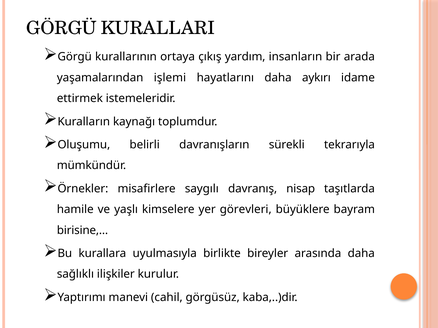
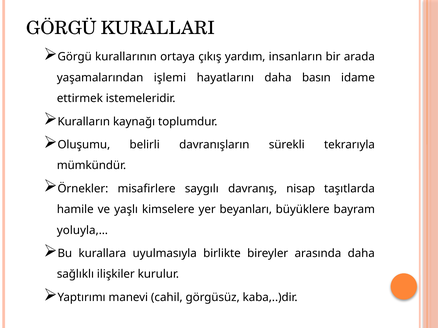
aykırı: aykırı -> basın
görevleri: görevleri -> beyanları
birisine,…: birisine,… -> yoluyla,…
